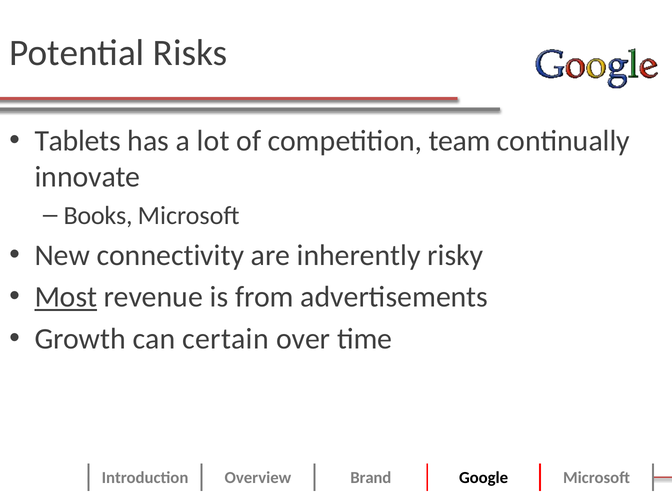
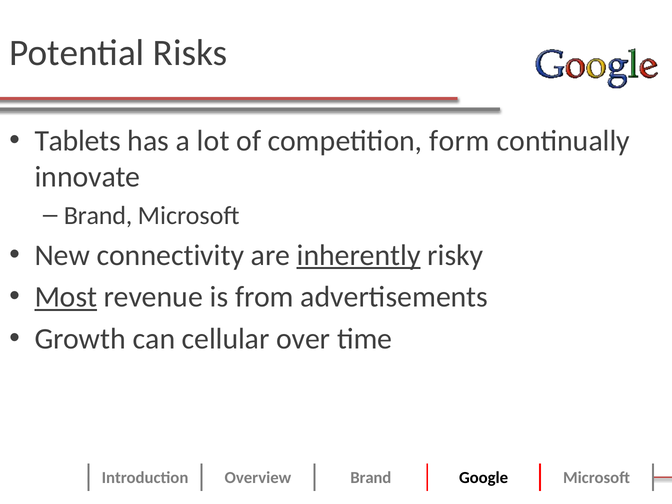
team: team -> form
Books at (98, 215): Books -> Brand
inherently underline: none -> present
certain: certain -> cellular
